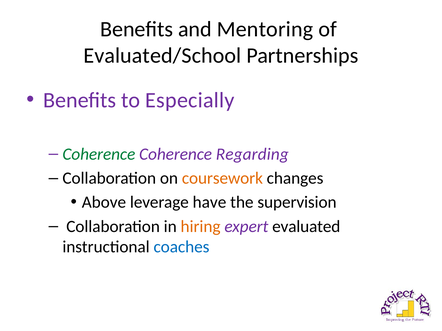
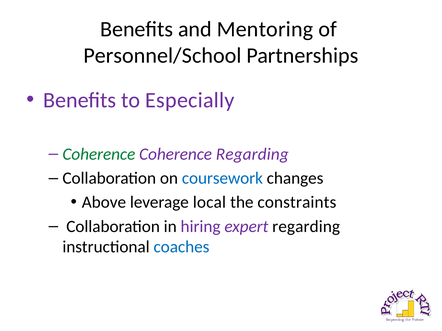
Evaluated/School: Evaluated/School -> Personnel/School
coursework colour: orange -> blue
have: have -> local
supervision: supervision -> constraints
hiring colour: orange -> purple
expert evaluated: evaluated -> regarding
